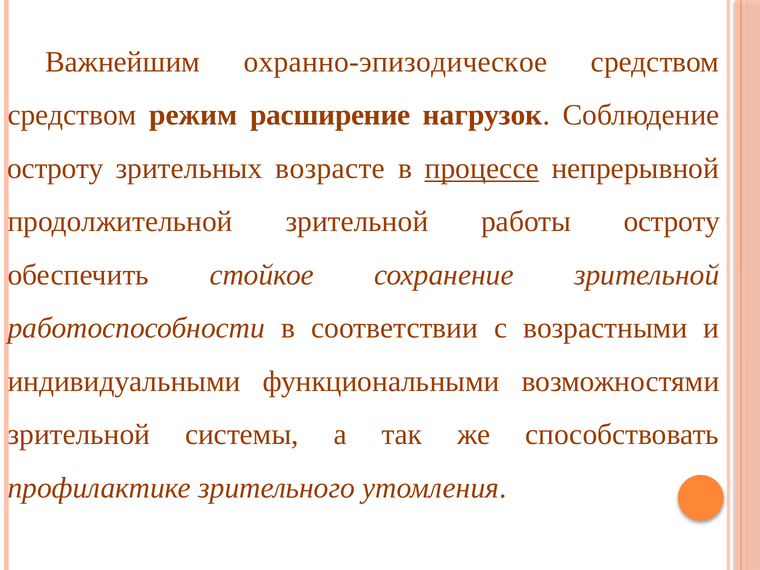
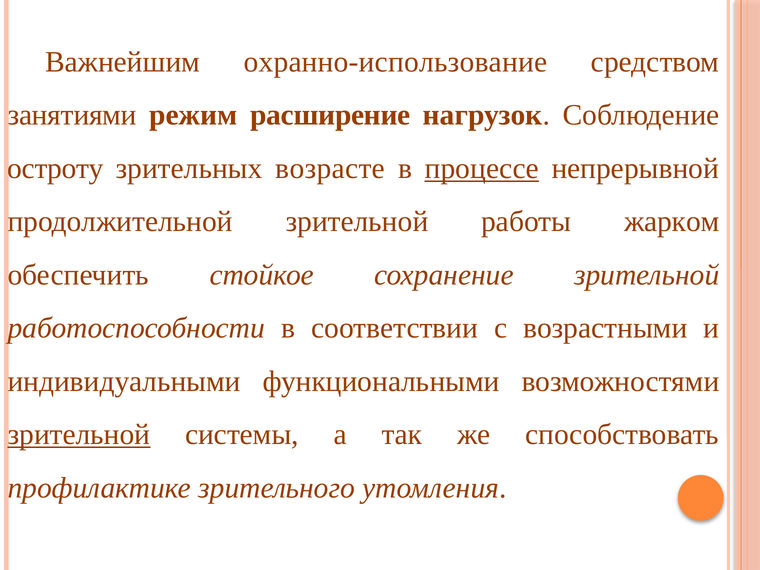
охранно-эпизодическое: охранно-эпизодическое -> охранно-использование
средством at (72, 115): средством -> занятиями
работы остроту: остроту -> жарком
зрительной at (79, 435) underline: none -> present
